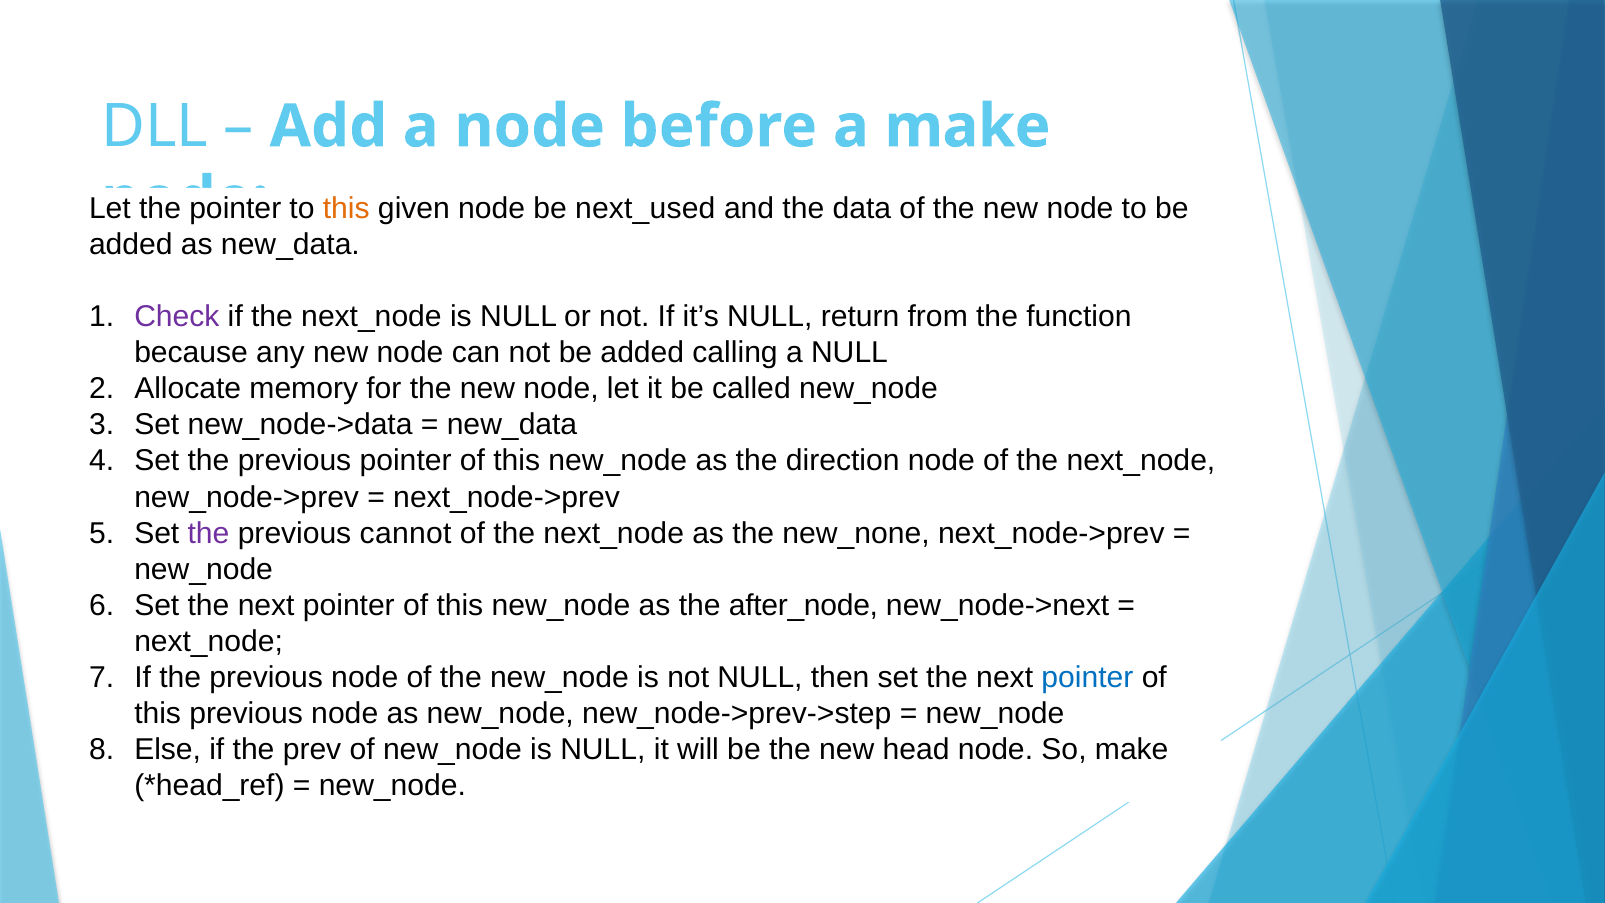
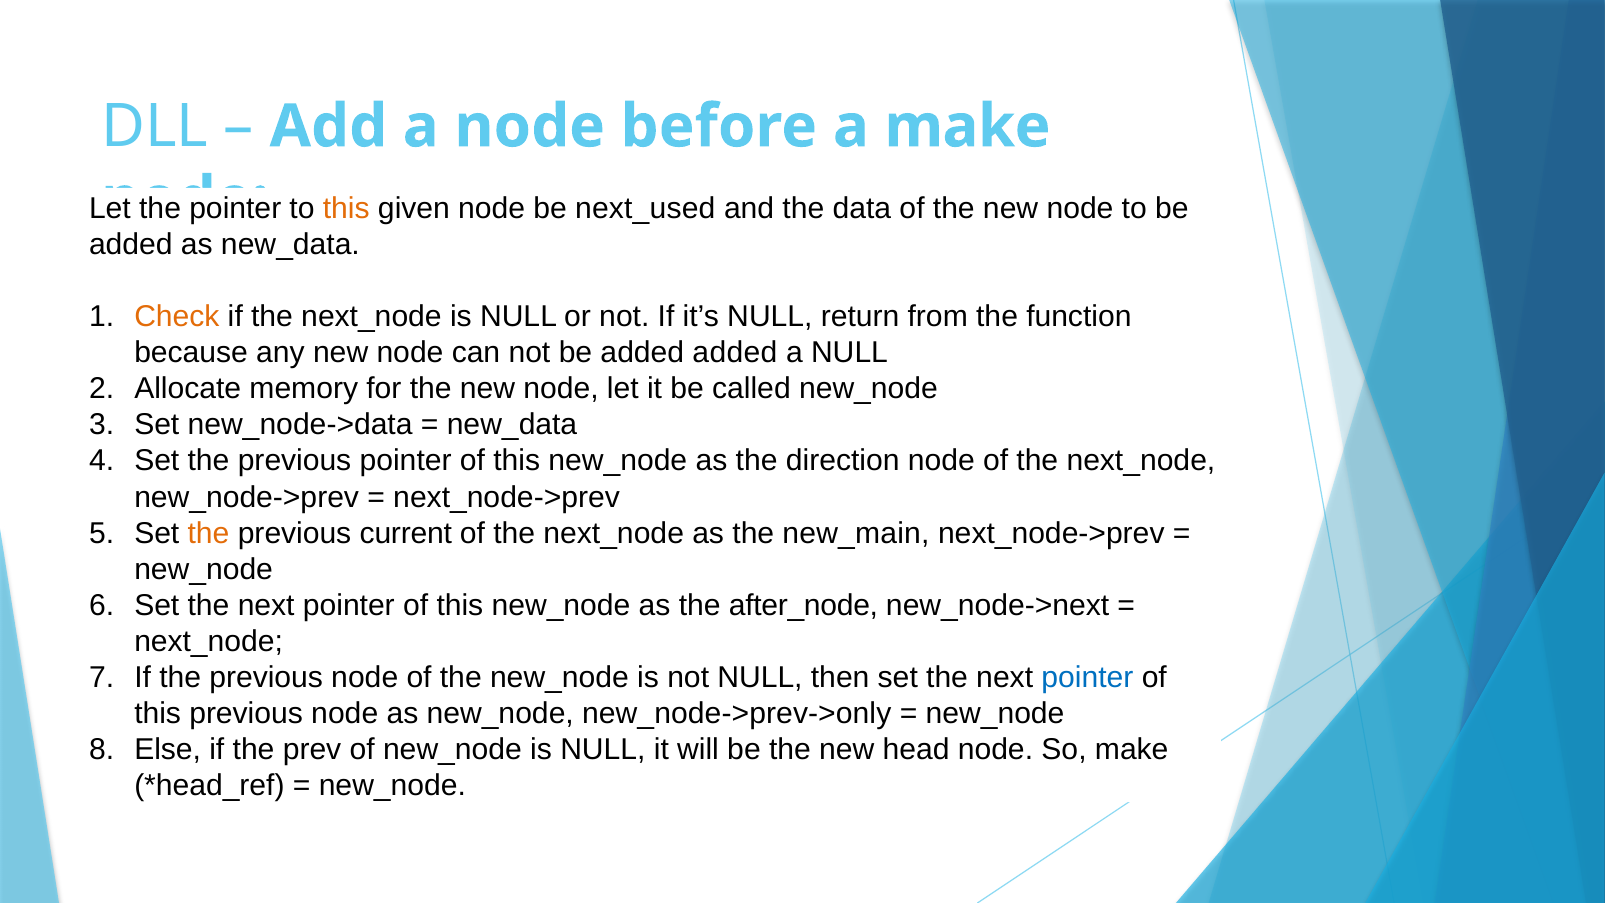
Check colour: purple -> orange
added calling: calling -> added
the at (208, 533) colour: purple -> orange
cannot: cannot -> current
new_none: new_none -> new_main
new_node->prev->step: new_node->prev->step -> new_node->prev->only
